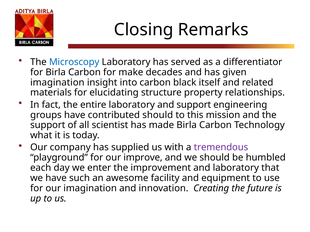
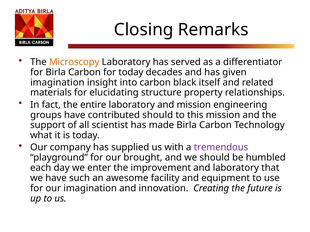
Microscopy colour: blue -> orange
for make: make -> today
and support: support -> mission
improve: improve -> brought
